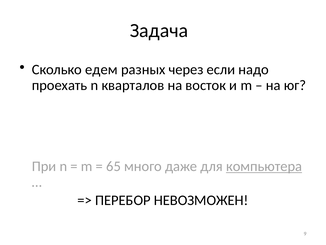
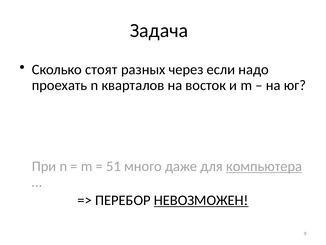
едем: едем -> стоят
65: 65 -> 51
НЕВОЗМОЖЕН underline: none -> present
